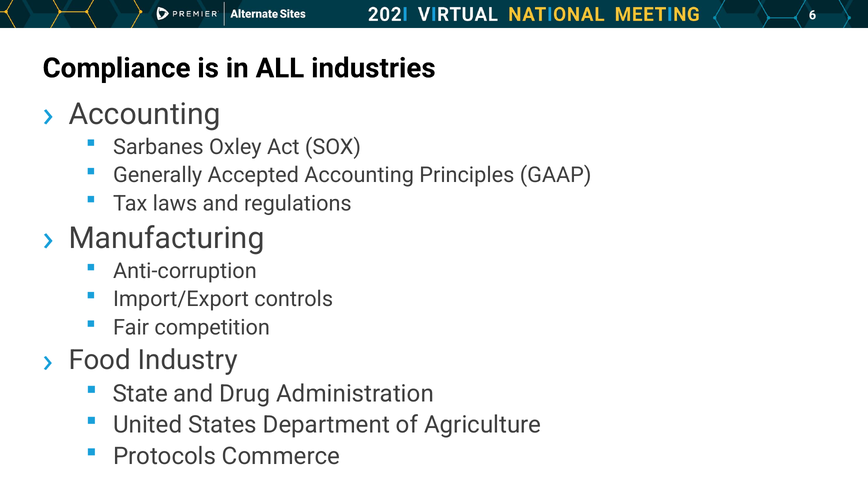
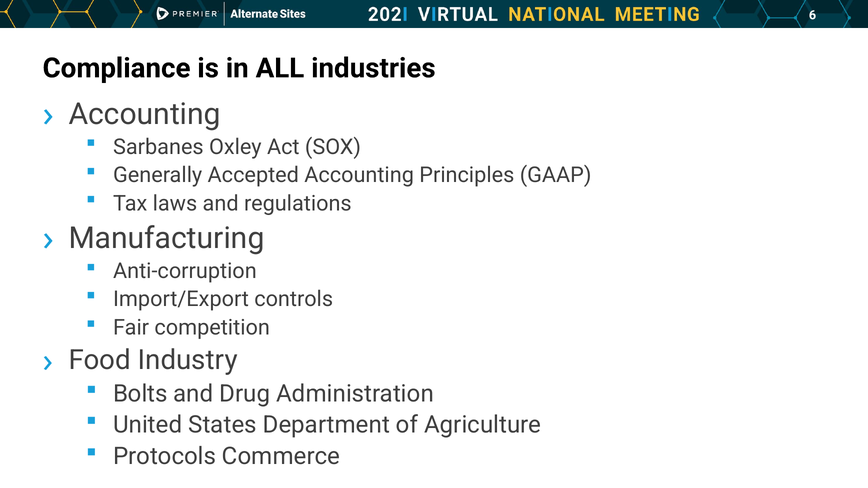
State: State -> Bolts
